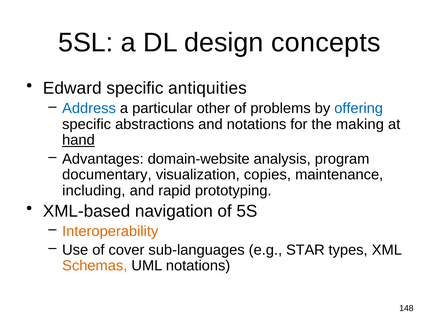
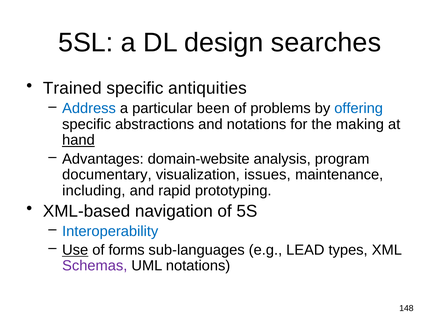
concepts: concepts -> searches
Edward: Edward -> Trained
other: other -> been
copies: copies -> issues
Interoperability colour: orange -> blue
Use underline: none -> present
cover: cover -> forms
STAR: STAR -> LEAD
Schemas colour: orange -> purple
